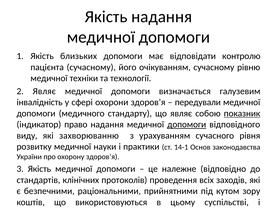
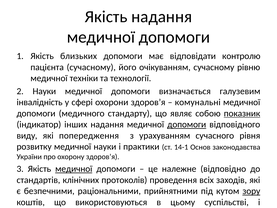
2 Являє: Являє -> Науки
передували: передували -> комунальні
право: право -> інших
захворюванню: захворюванню -> попередження
медичної at (74, 169) underline: none -> present
зору underline: none -> present
